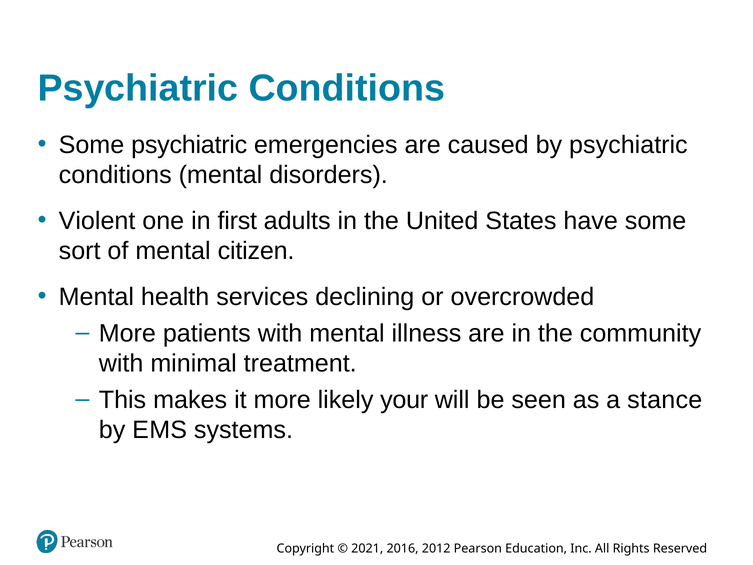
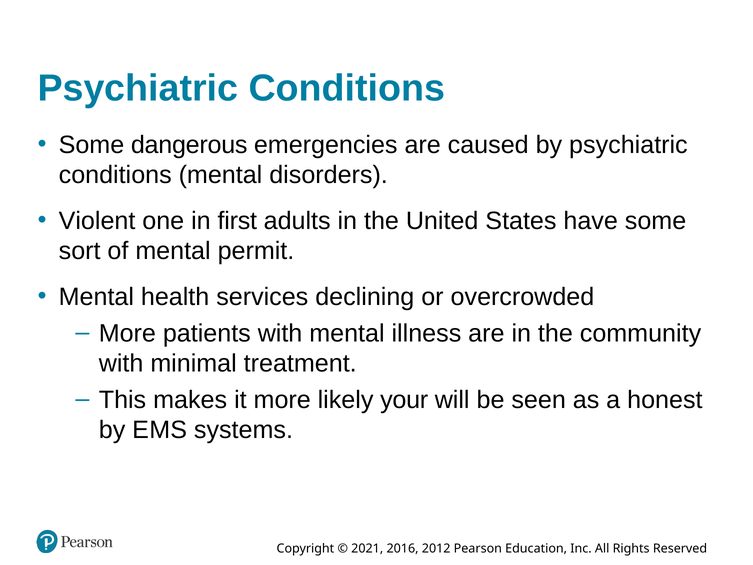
Some psychiatric: psychiatric -> dangerous
citizen: citizen -> permit
stance: stance -> honest
